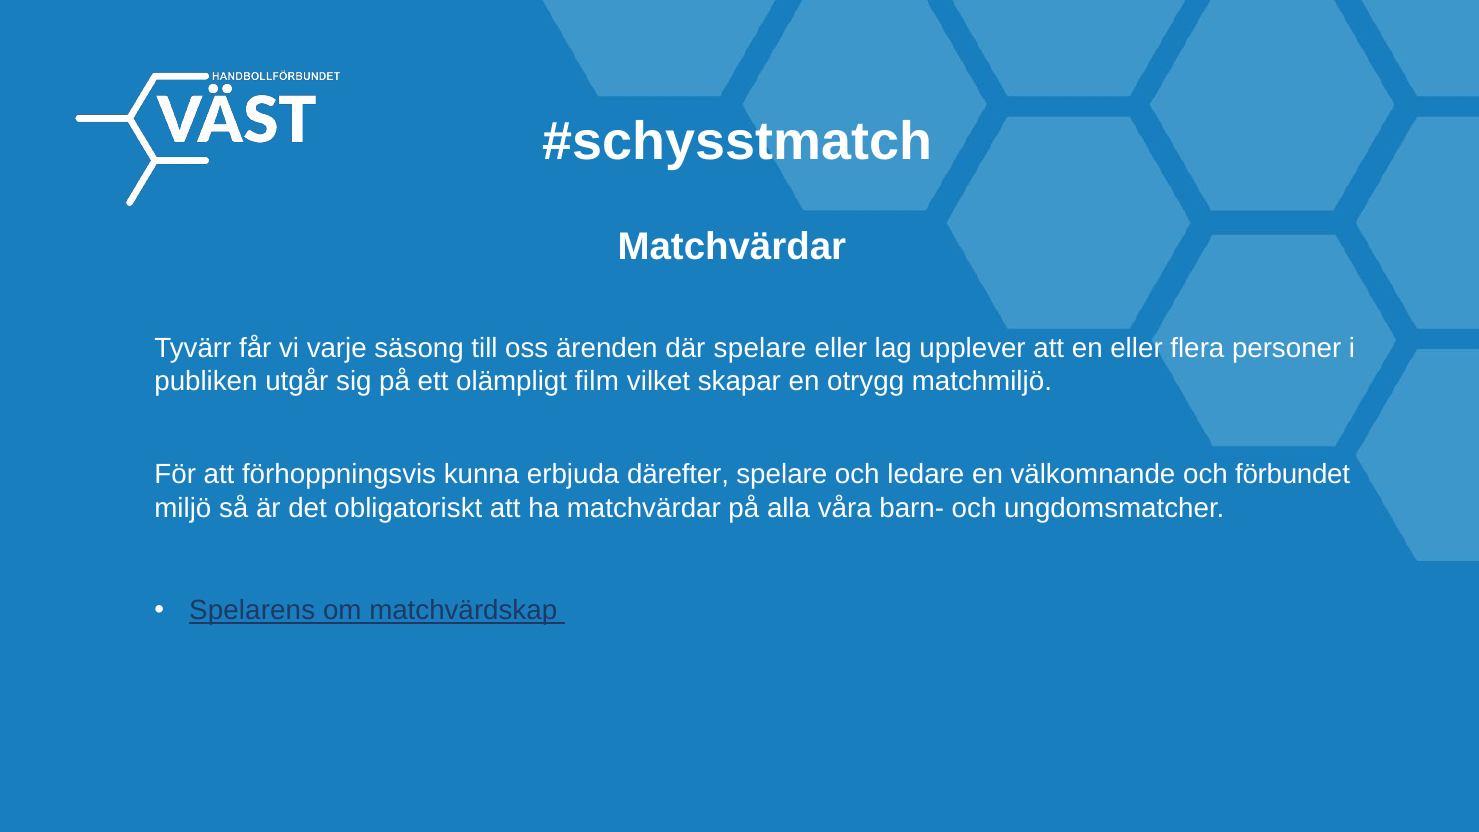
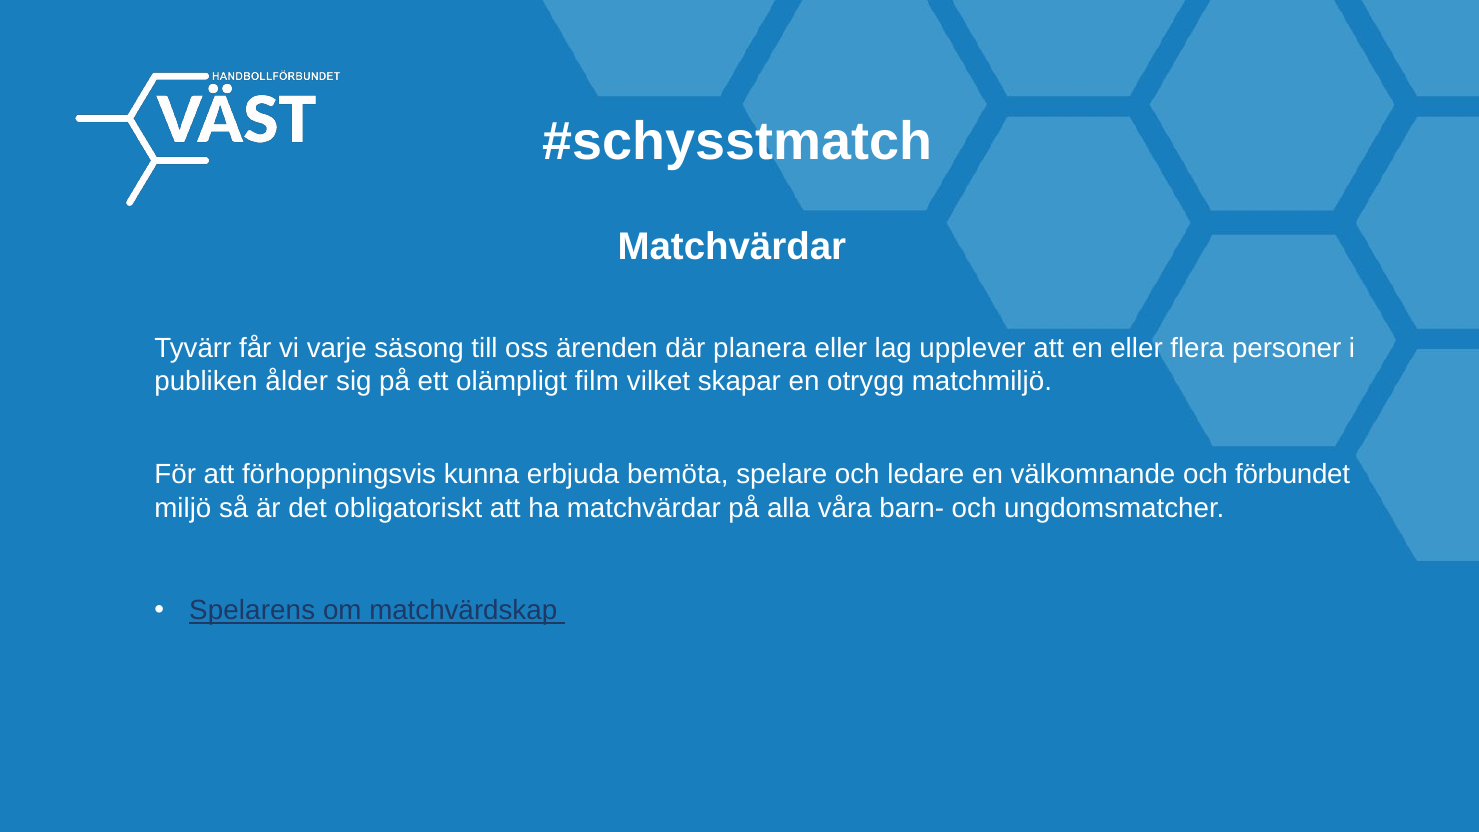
där spelare: spelare -> planera
utgår: utgår -> ålder
därefter: därefter -> bemöta
